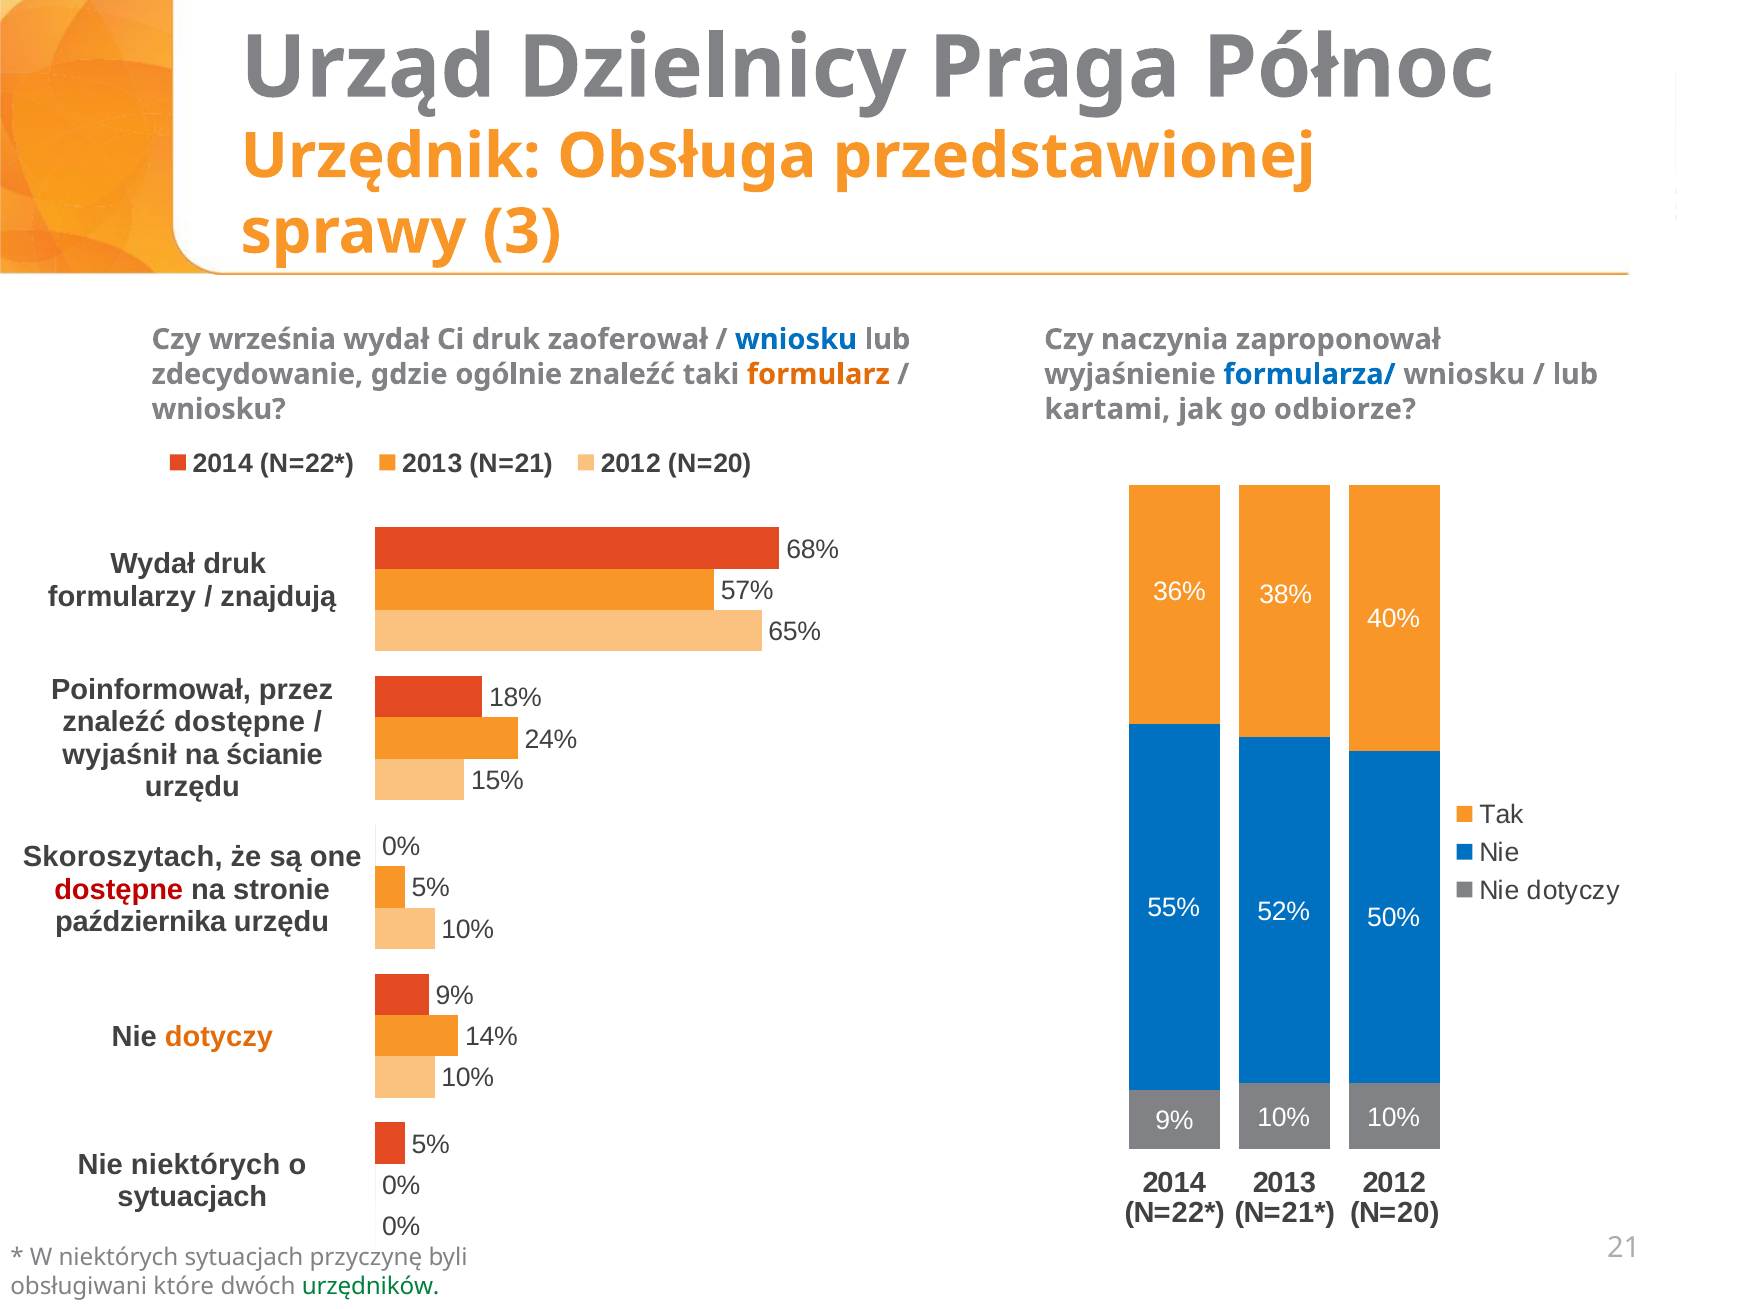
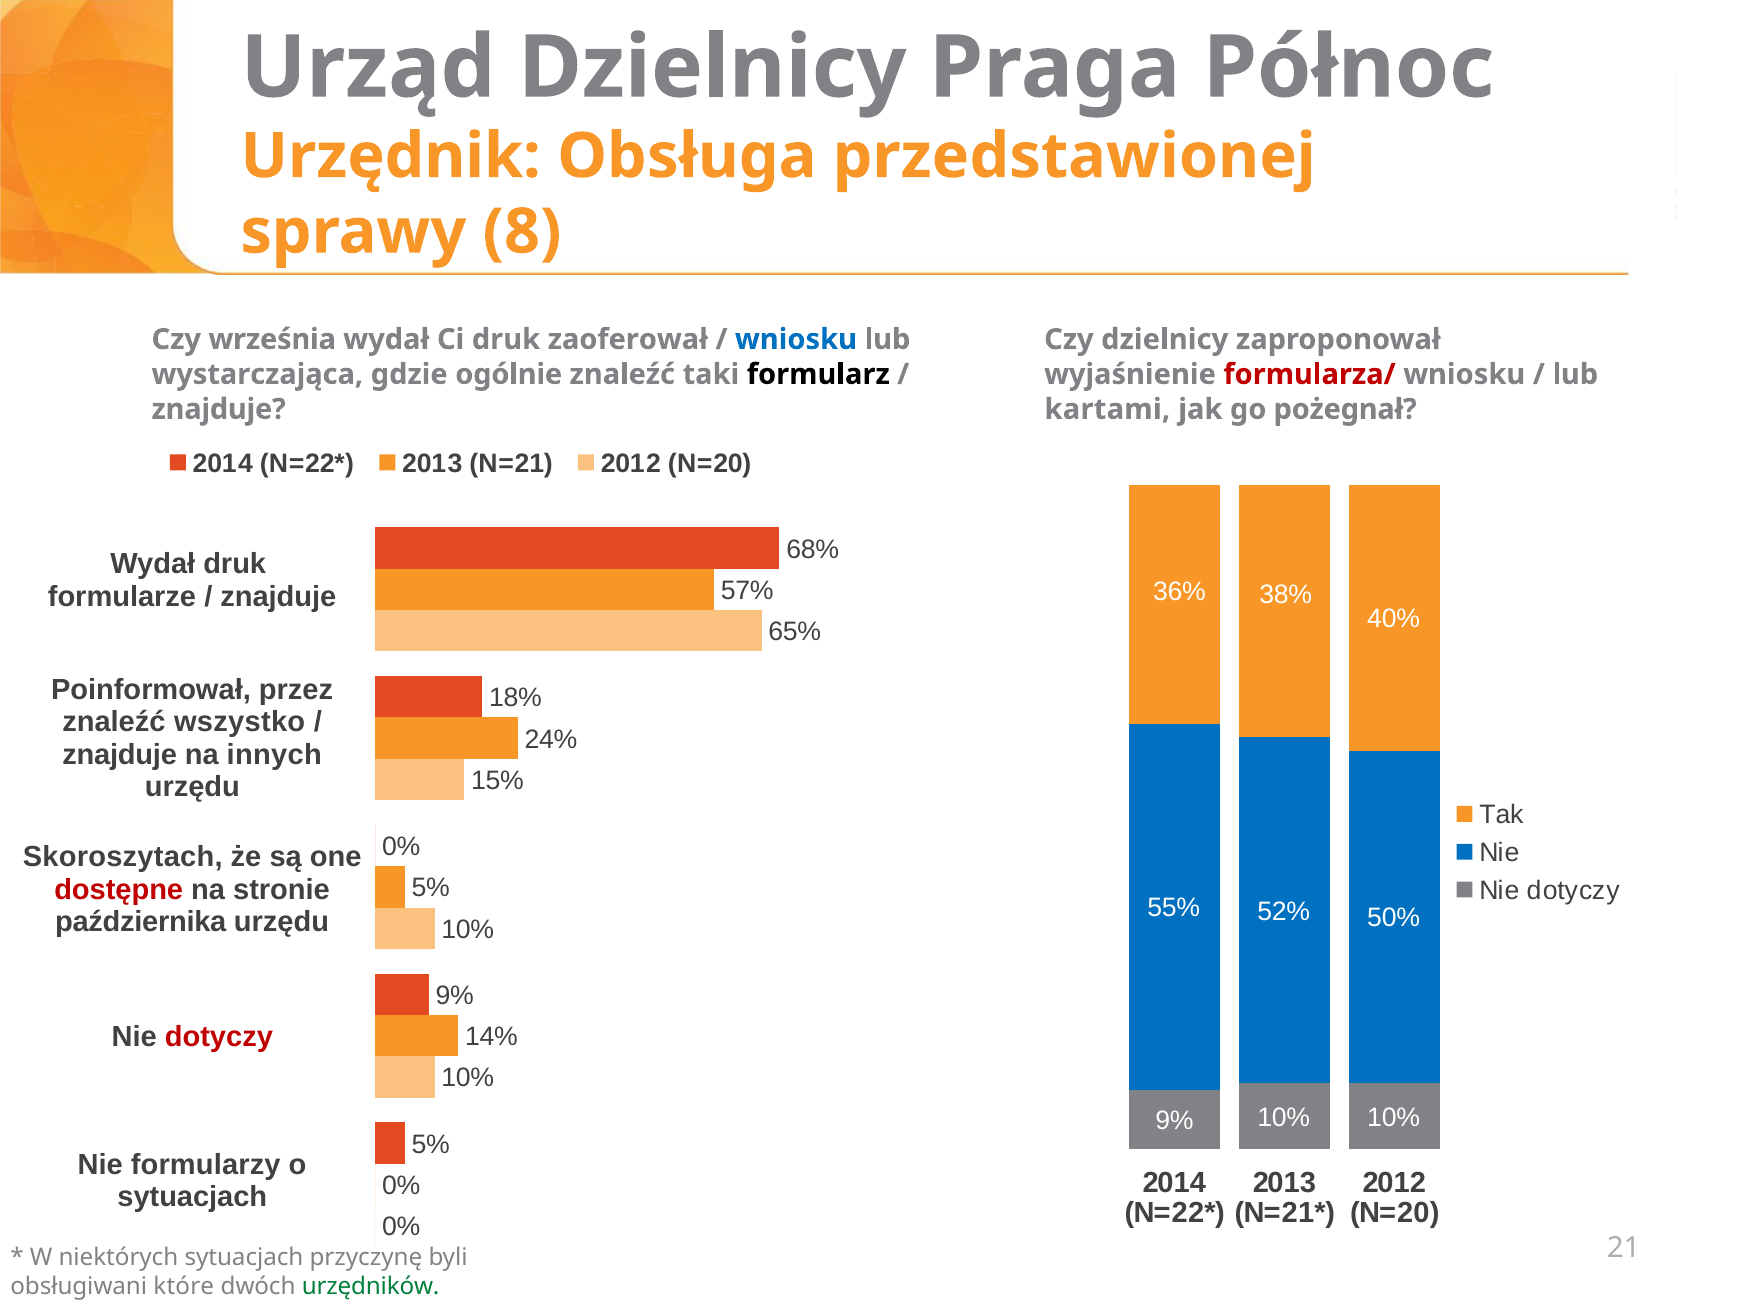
3: 3 -> 8
Czy naczynia: naczynia -> dzielnicy
zdecydowanie: zdecydowanie -> wystarczająca
formularz colour: orange -> black
formularza/ colour: blue -> red
wniosku at (219, 409): wniosku -> znajduje
odbiorze: odbiorze -> pożegnał
formularzy: formularzy -> formularze
znajdują at (278, 597): znajdują -> znajduje
znaleźć dostępne: dostępne -> wszystko
wyjaśnił at (119, 755): wyjaśnił -> znajduje
ścianie: ścianie -> innych
dotyczy at (219, 1037) colour: orange -> red
Nie niektórych: niektórych -> formularzy
